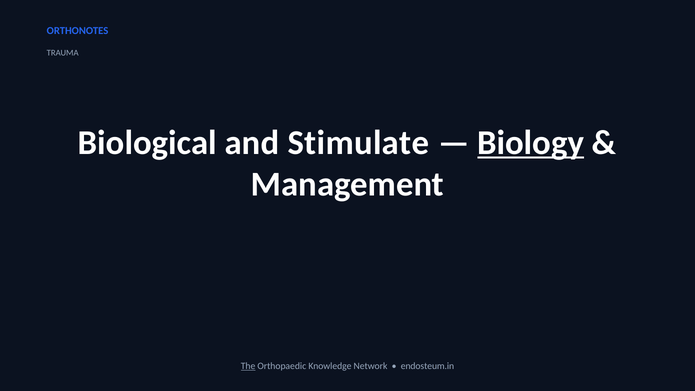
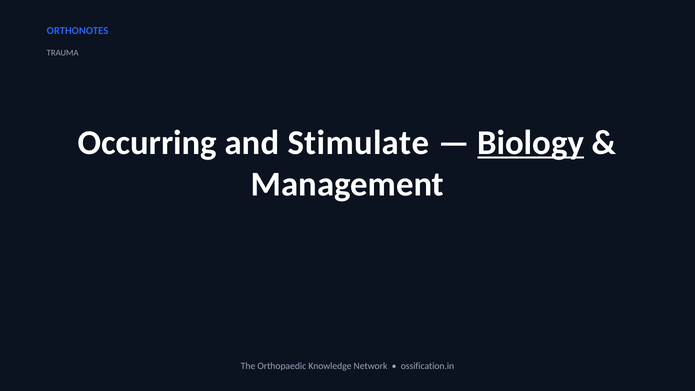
Biological: Biological -> Occurring
The underline: present -> none
endosteum.in: endosteum.in -> ossification.in
